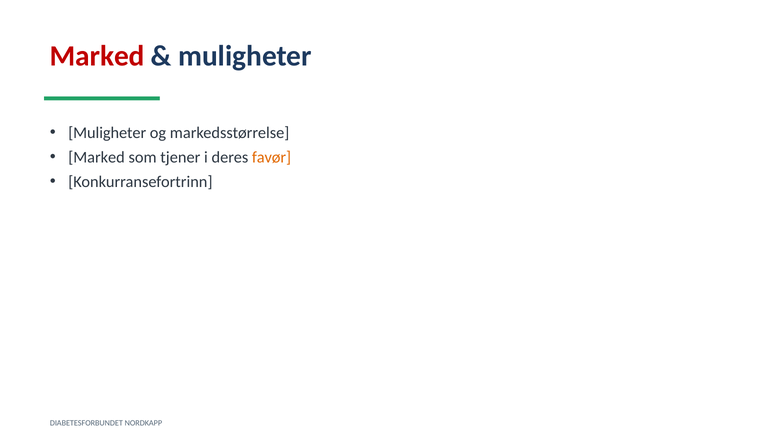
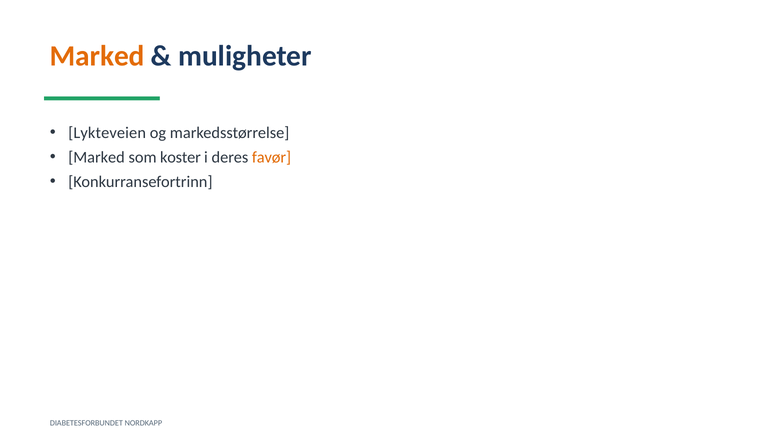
Marked at (97, 56) colour: red -> orange
Muligheter at (107, 133): Muligheter -> Lykteveien
tjener: tjener -> koster
